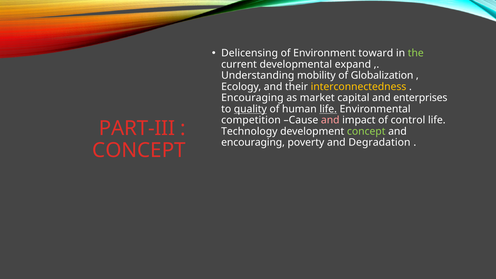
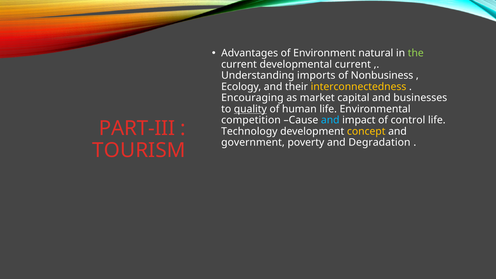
Delicensing: Delicensing -> Advantages
toward: toward -> natural
developmental expand: expand -> current
mobility: mobility -> imports
Globalization: Globalization -> Nonbusiness
enterprises: enterprises -> businesses
life at (328, 109) underline: present -> none
and at (330, 120) colour: pink -> light blue
concept at (366, 131) colour: light green -> yellow
encouraging at (253, 143): encouraging -> government
CONCEPT at (139, 151): CONCEPT -> TOURISM
